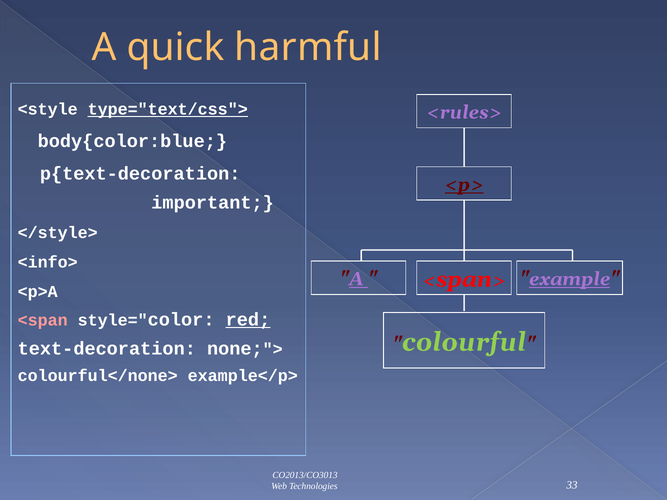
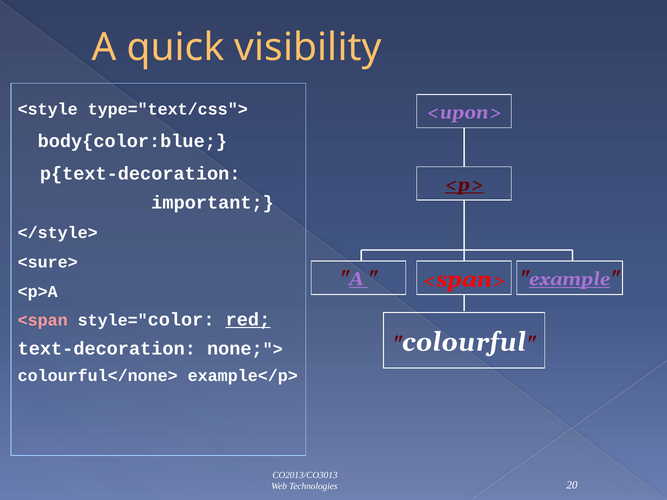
harmful: harmful -> visibility
type="text/css"> underline: present -> none
<rules>: <rules> -> <upon>
<info>: <info> -> <sure>
colourful colour: light green -> white
33: 33 -> 20
